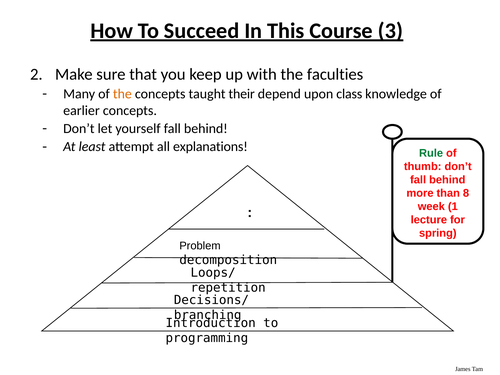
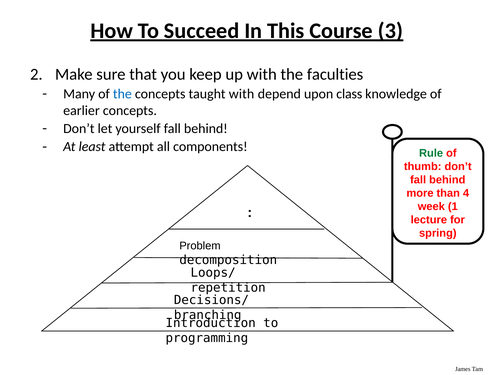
the at (122, 94) colour: orange -> blue
taught their: their -> with
explanations: explanations -> components
8: 8 -> 4
